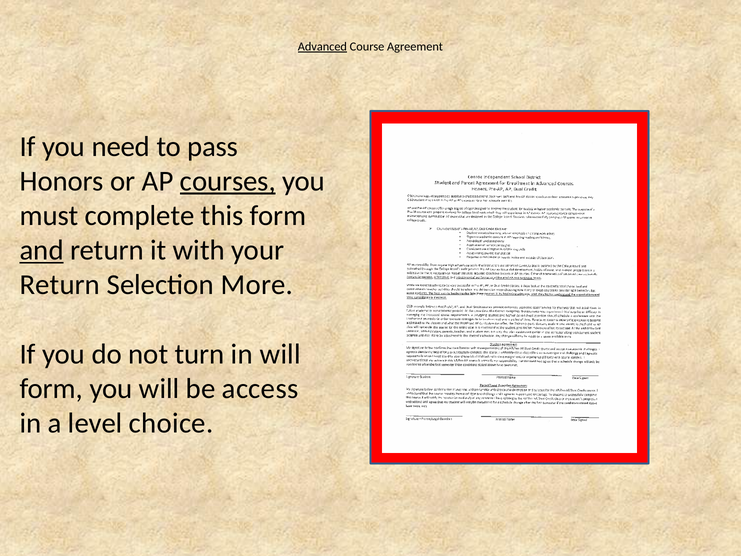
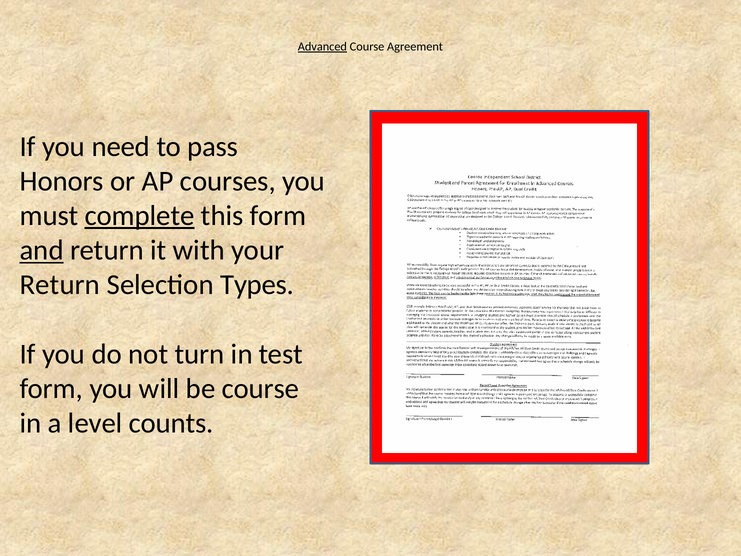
courses underline: present -> none
complete underline: none -> present
More: More -> Types
in will: will -> test
be access: access -> course
choice: choice -> counts
